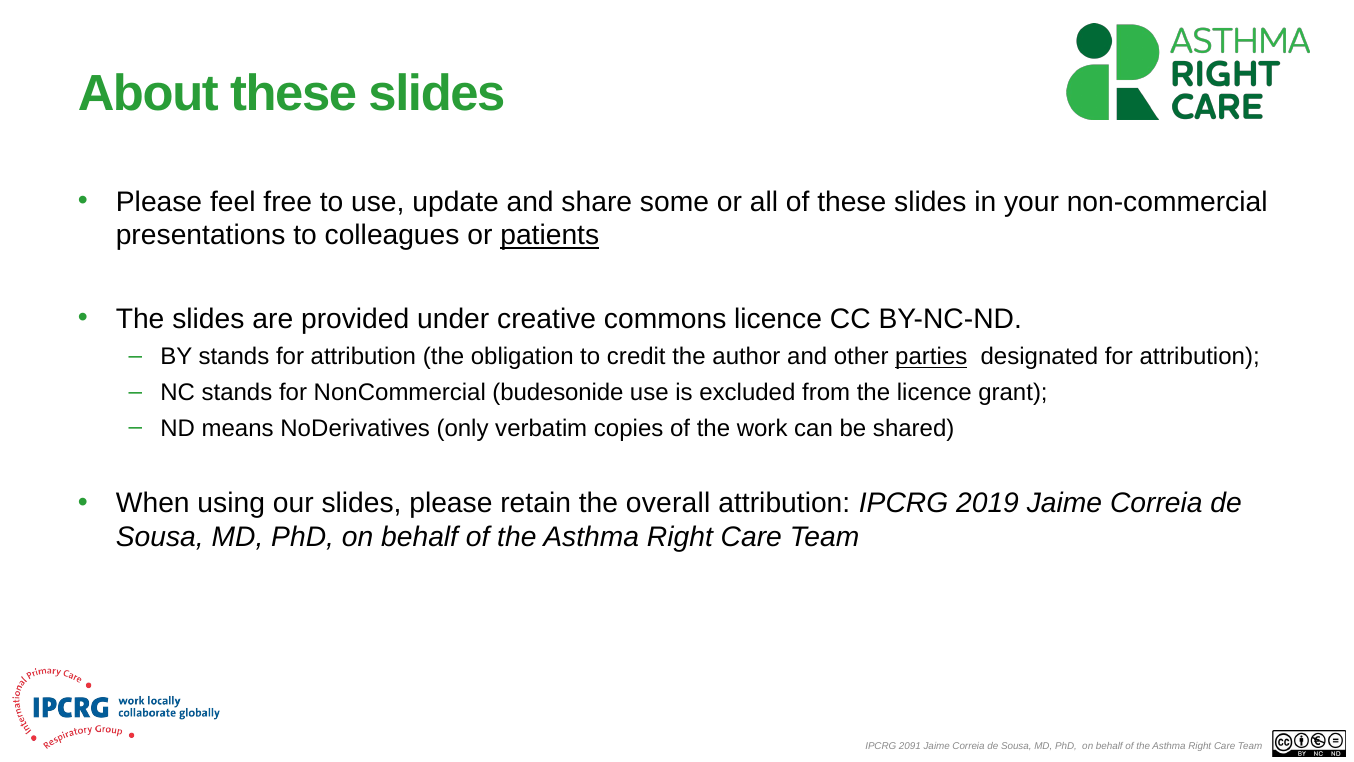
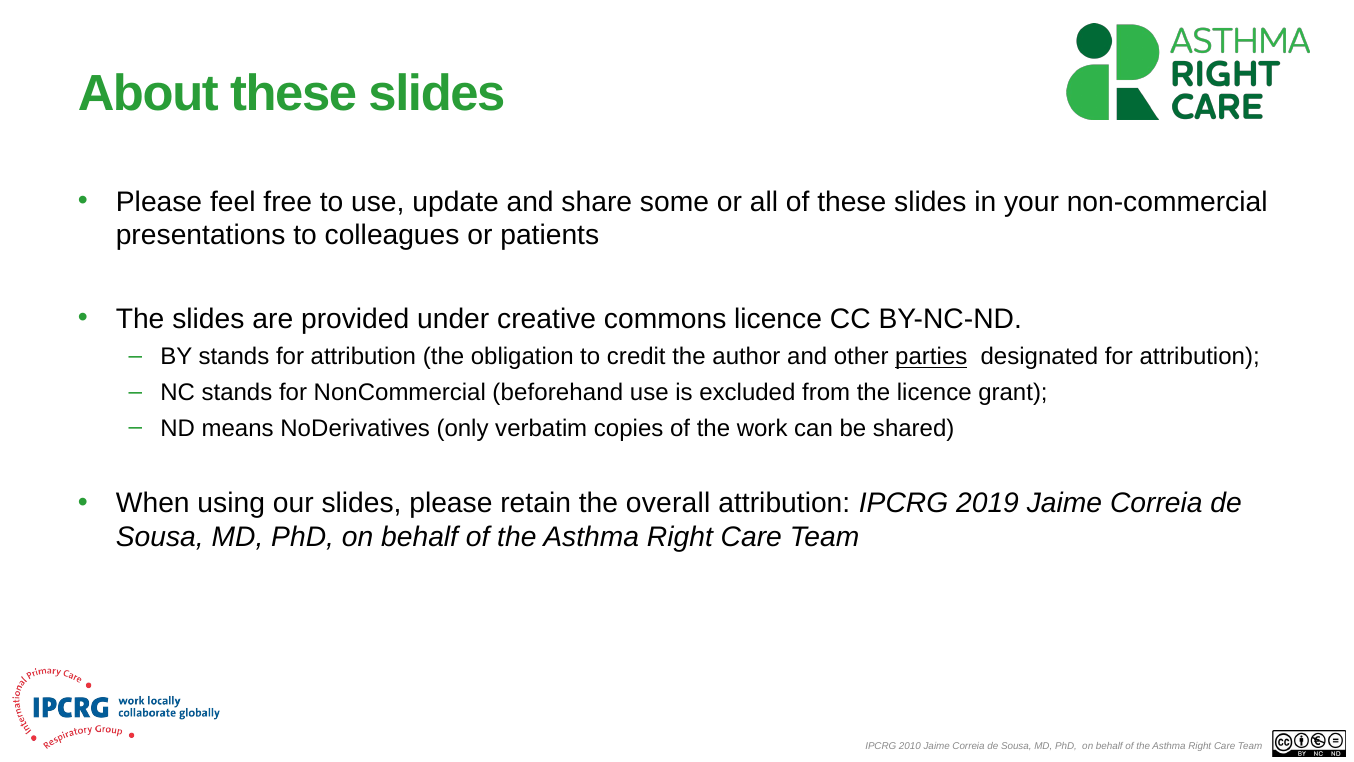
patients underline: present -> none
budesonide: budesonide -> beforehand
2091: 2091 -> 2010
